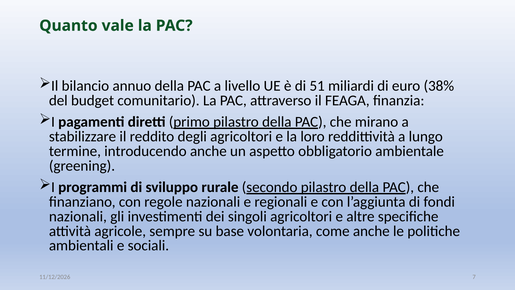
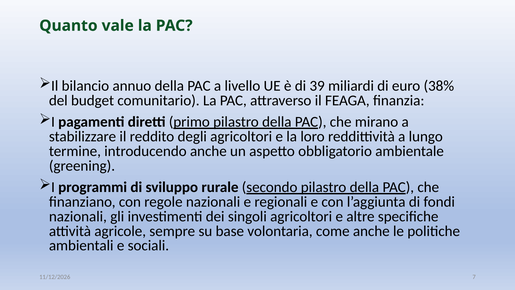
51: 51 -> 39
